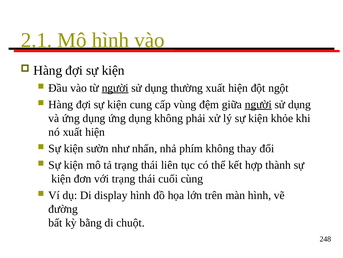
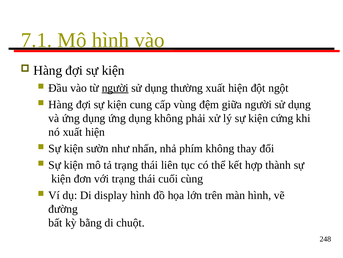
2.1: 2.1 -> 7.1
người at (258, 104) underline: present -> none
khỏe: khỏe -> cứng
